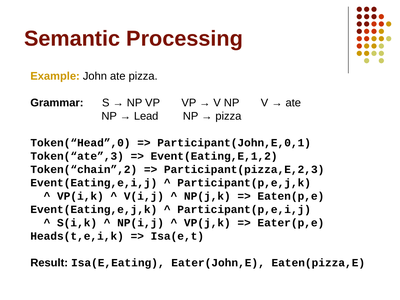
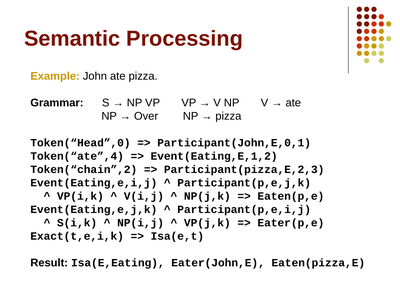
Lead: Lead -> Over
Token(“ate”,3: Token(“ate”,3 -> Token(“ate”,4
Heads(t,e,i,k: Heads(t,e,i,k -> Exact(t,e,i,k
